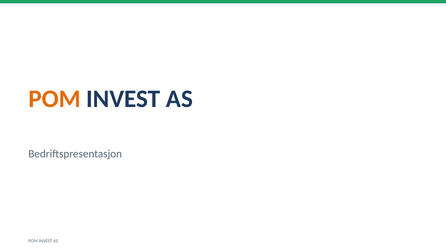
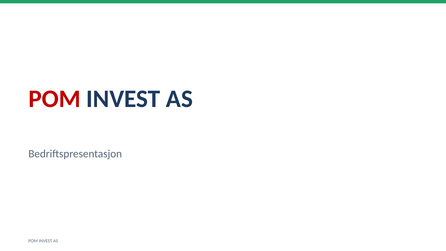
POM at (54, 99) colour: orange -> red
